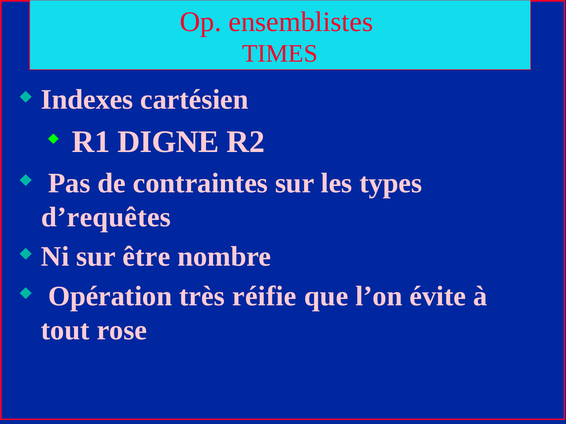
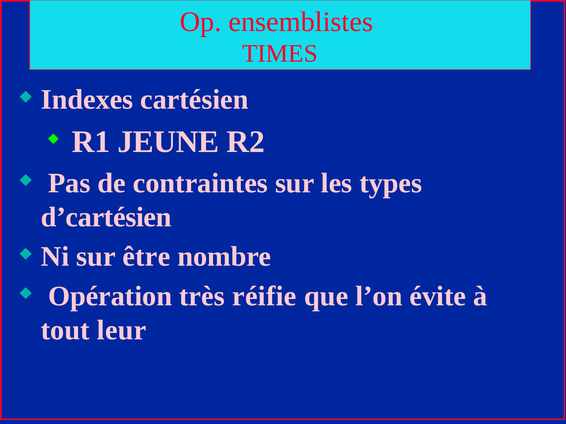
DIGNE: DIGNE -> JEUNE
d’requêtes: d’requêtes -> d’cartésien
rose: rose -> leur
